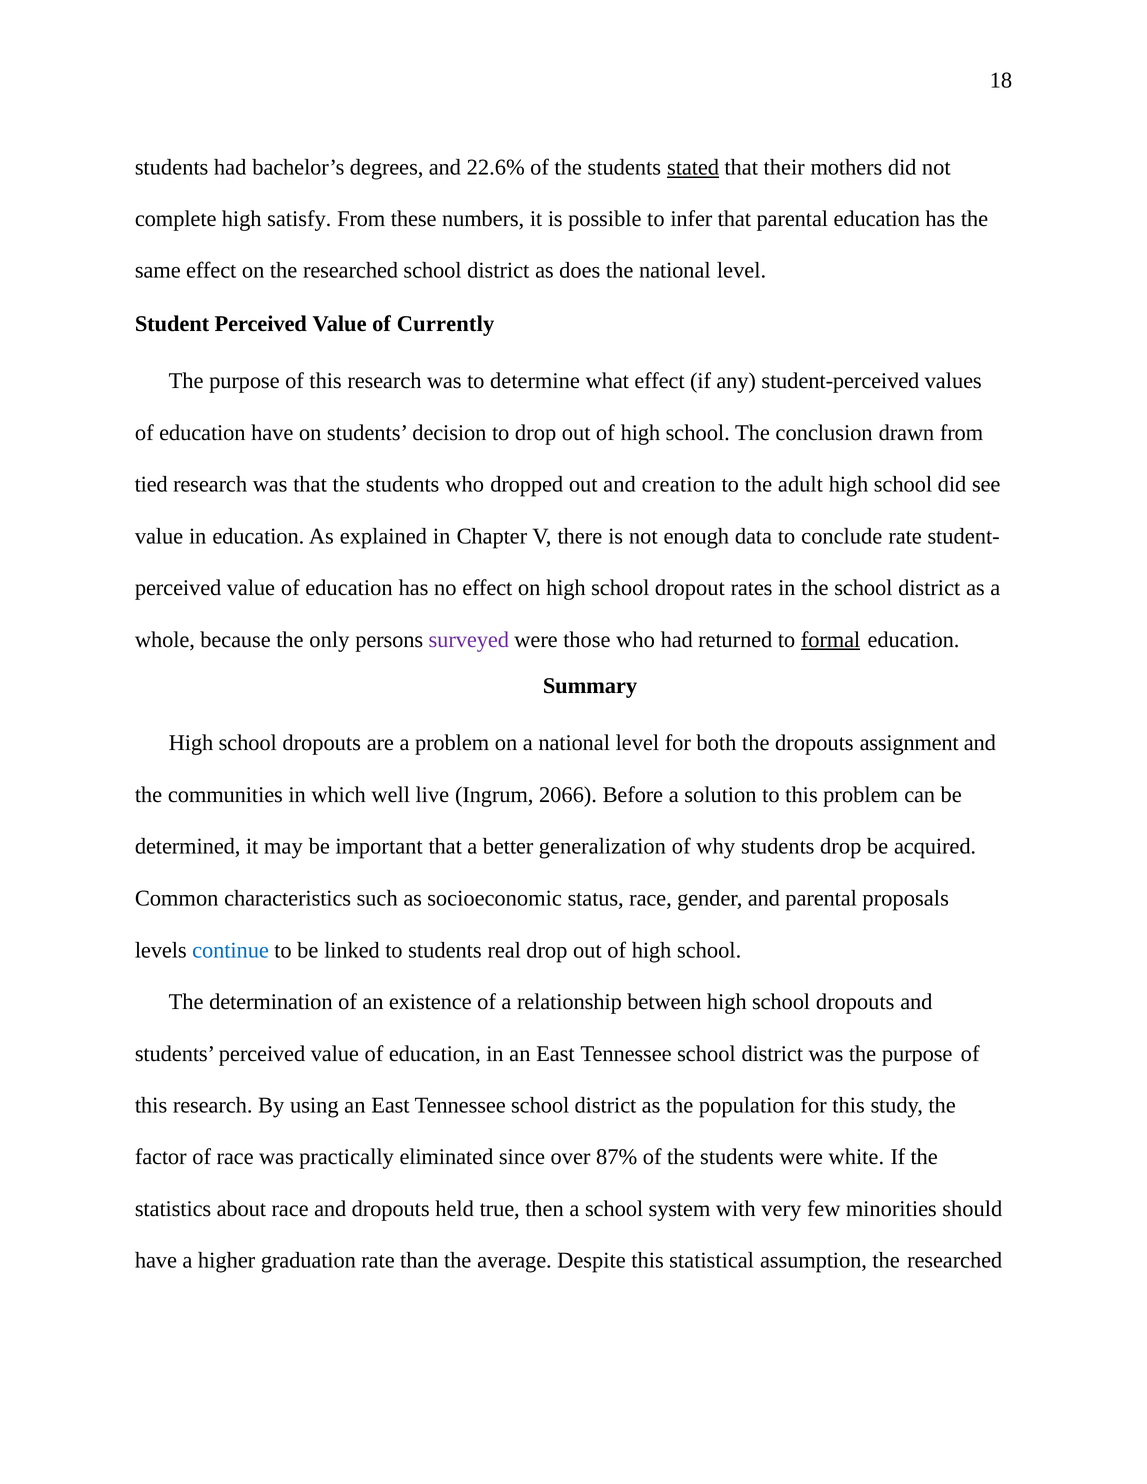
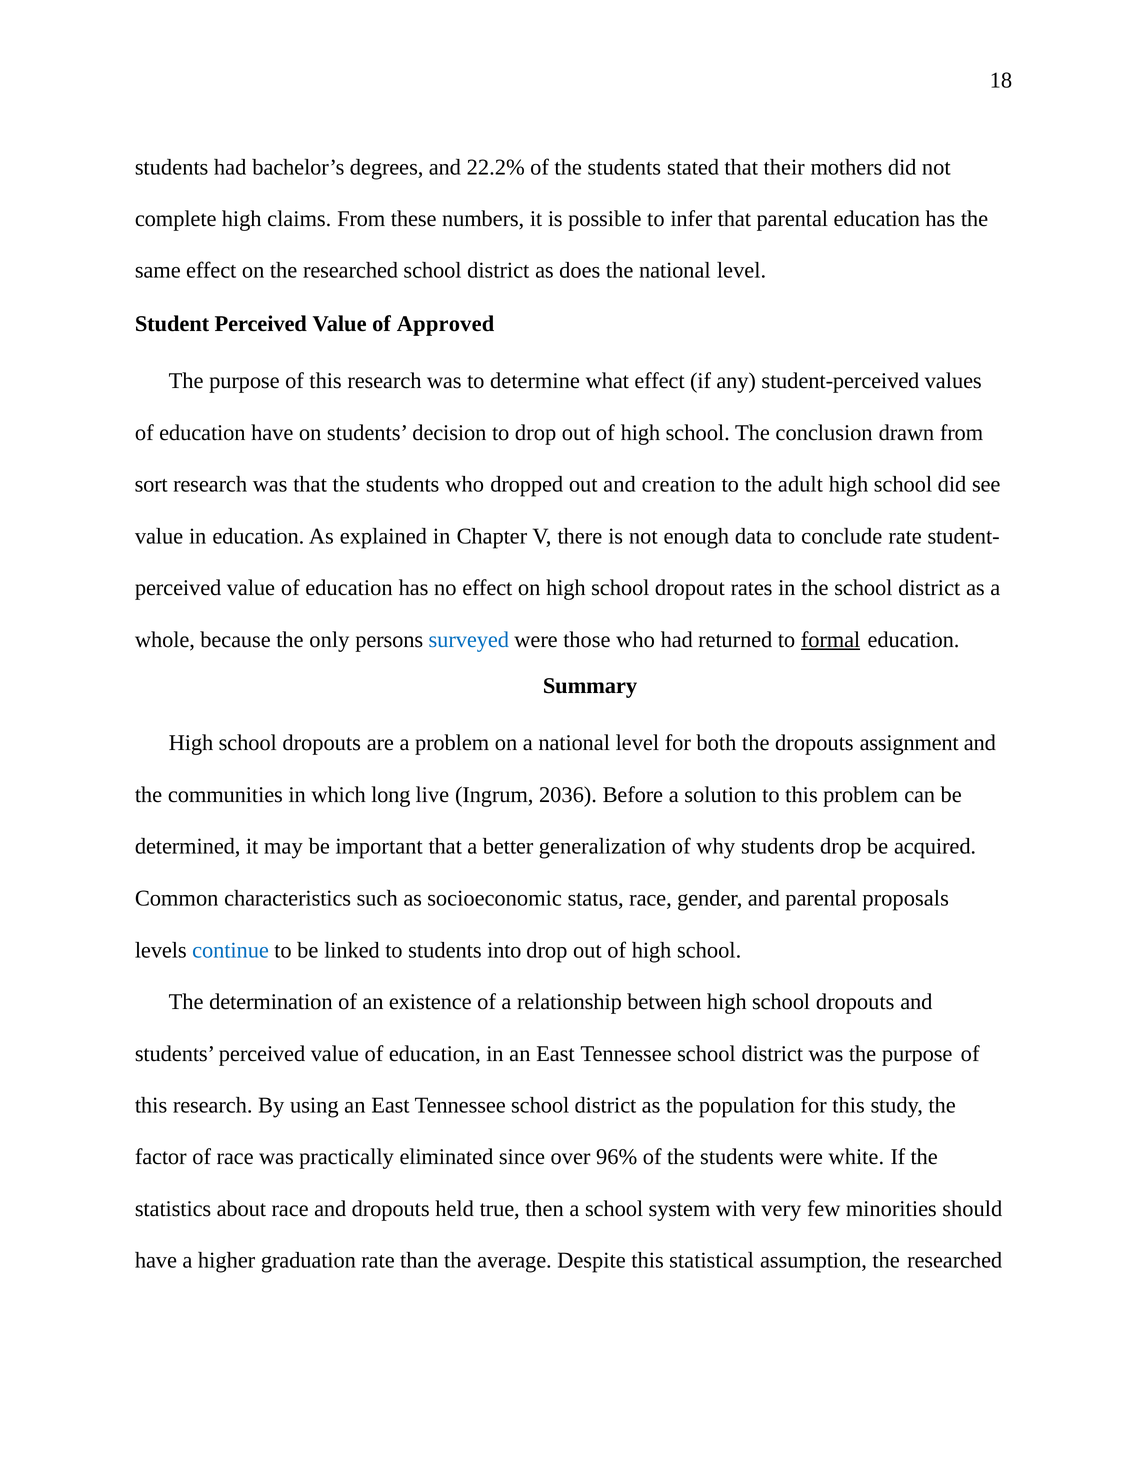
22.6%: 22.6% -> 22.2%
stated underline: present -> none
satisfy: satisfy -> claims
Currently: Currently -> Approved
tied: tied -> sort
surveyed colour: purple -> blue
well: well -> long
2066: 2066 -> 2036
real: real -> into
87%: 87% -> 96%
